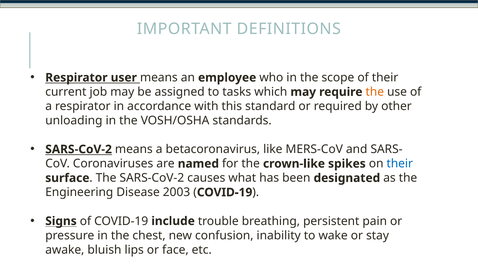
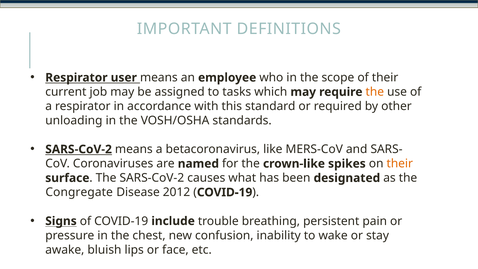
their at (400, 164) colour: blue -> orange
Engineering: Engineering -> Congregate
2003: 2003 -> 2012
